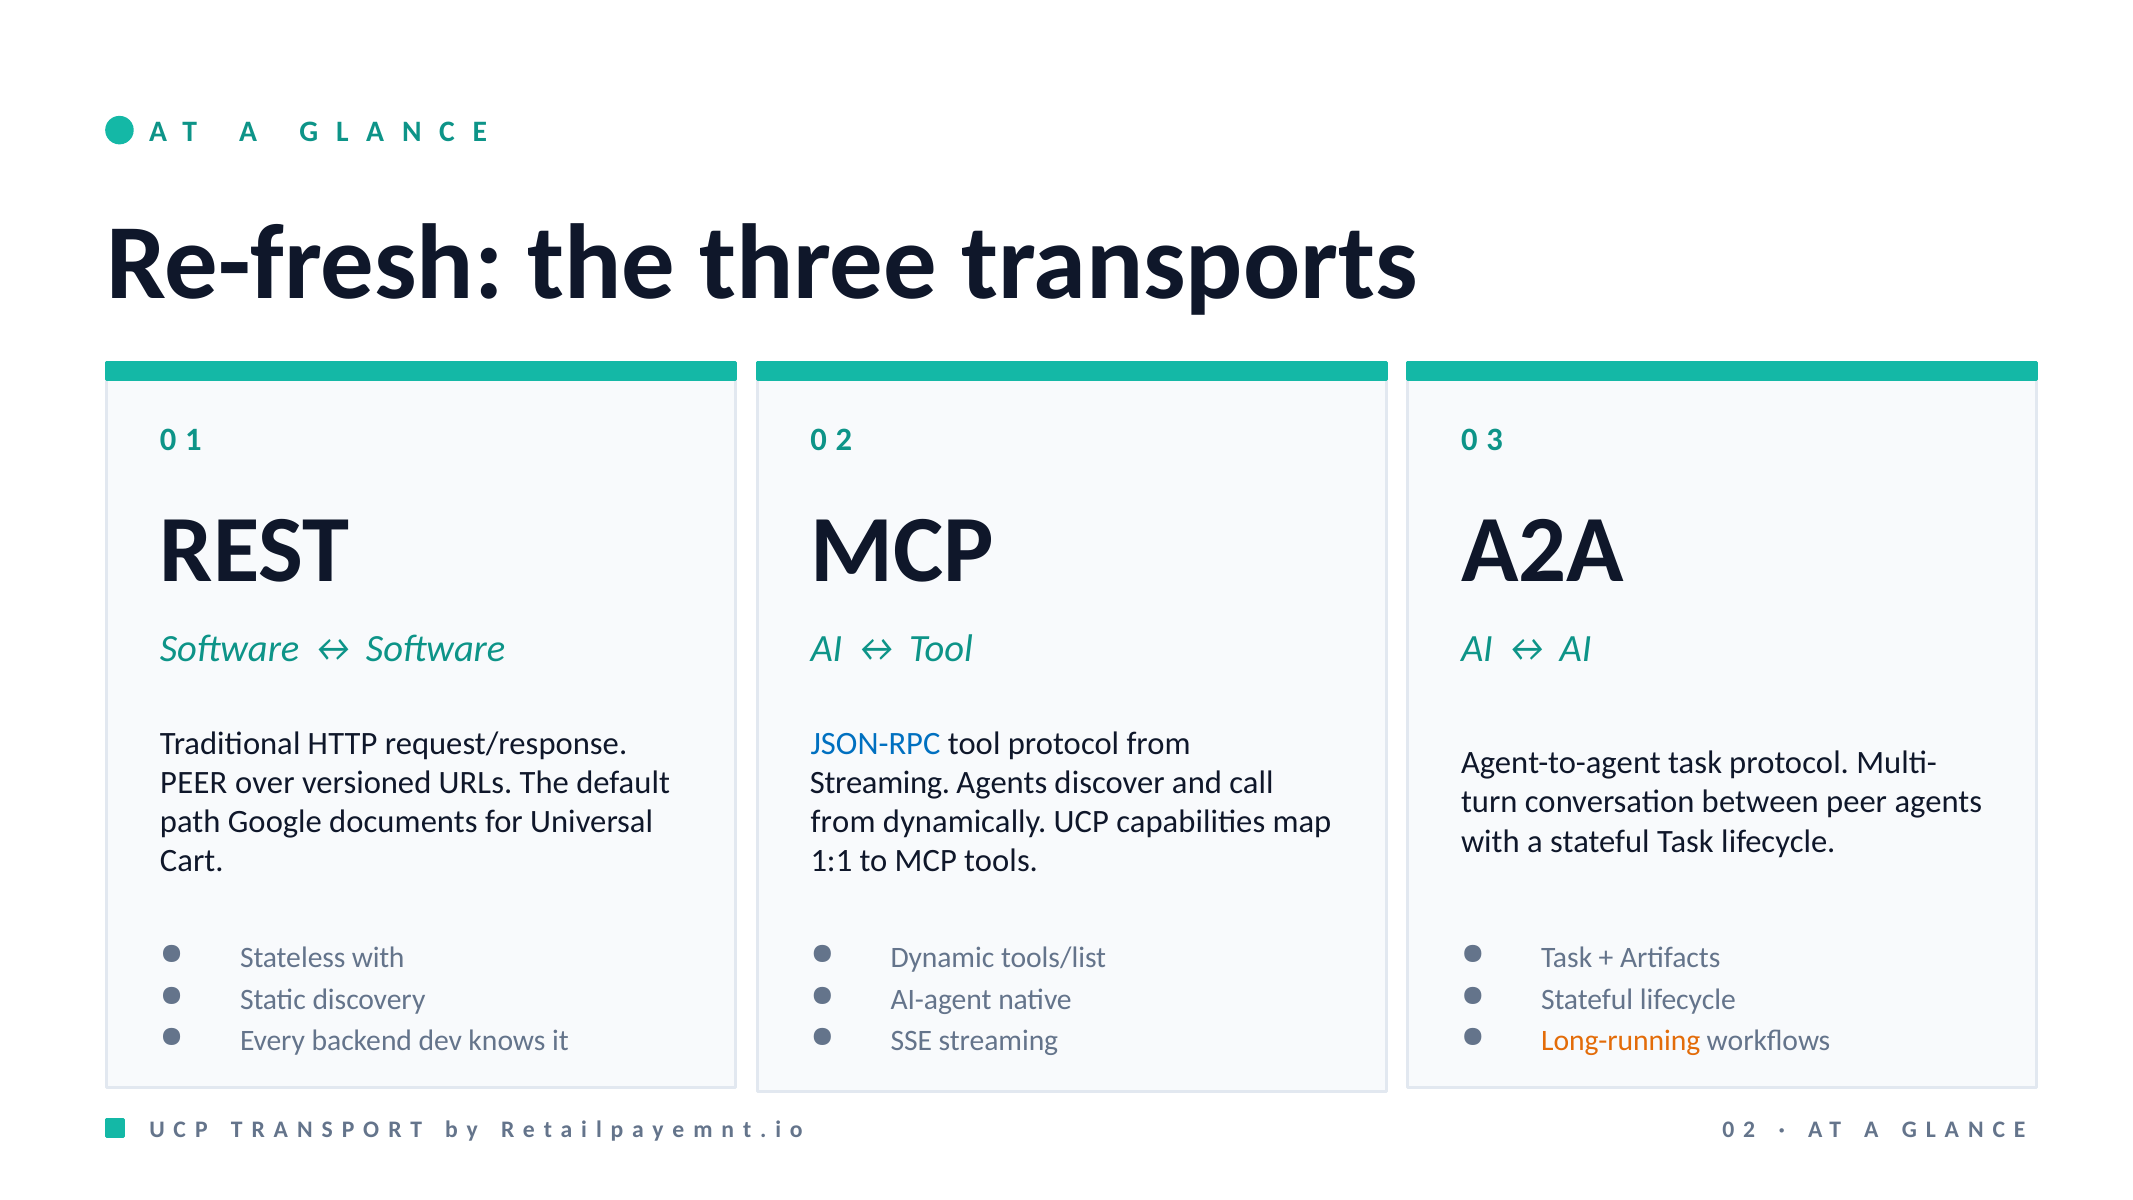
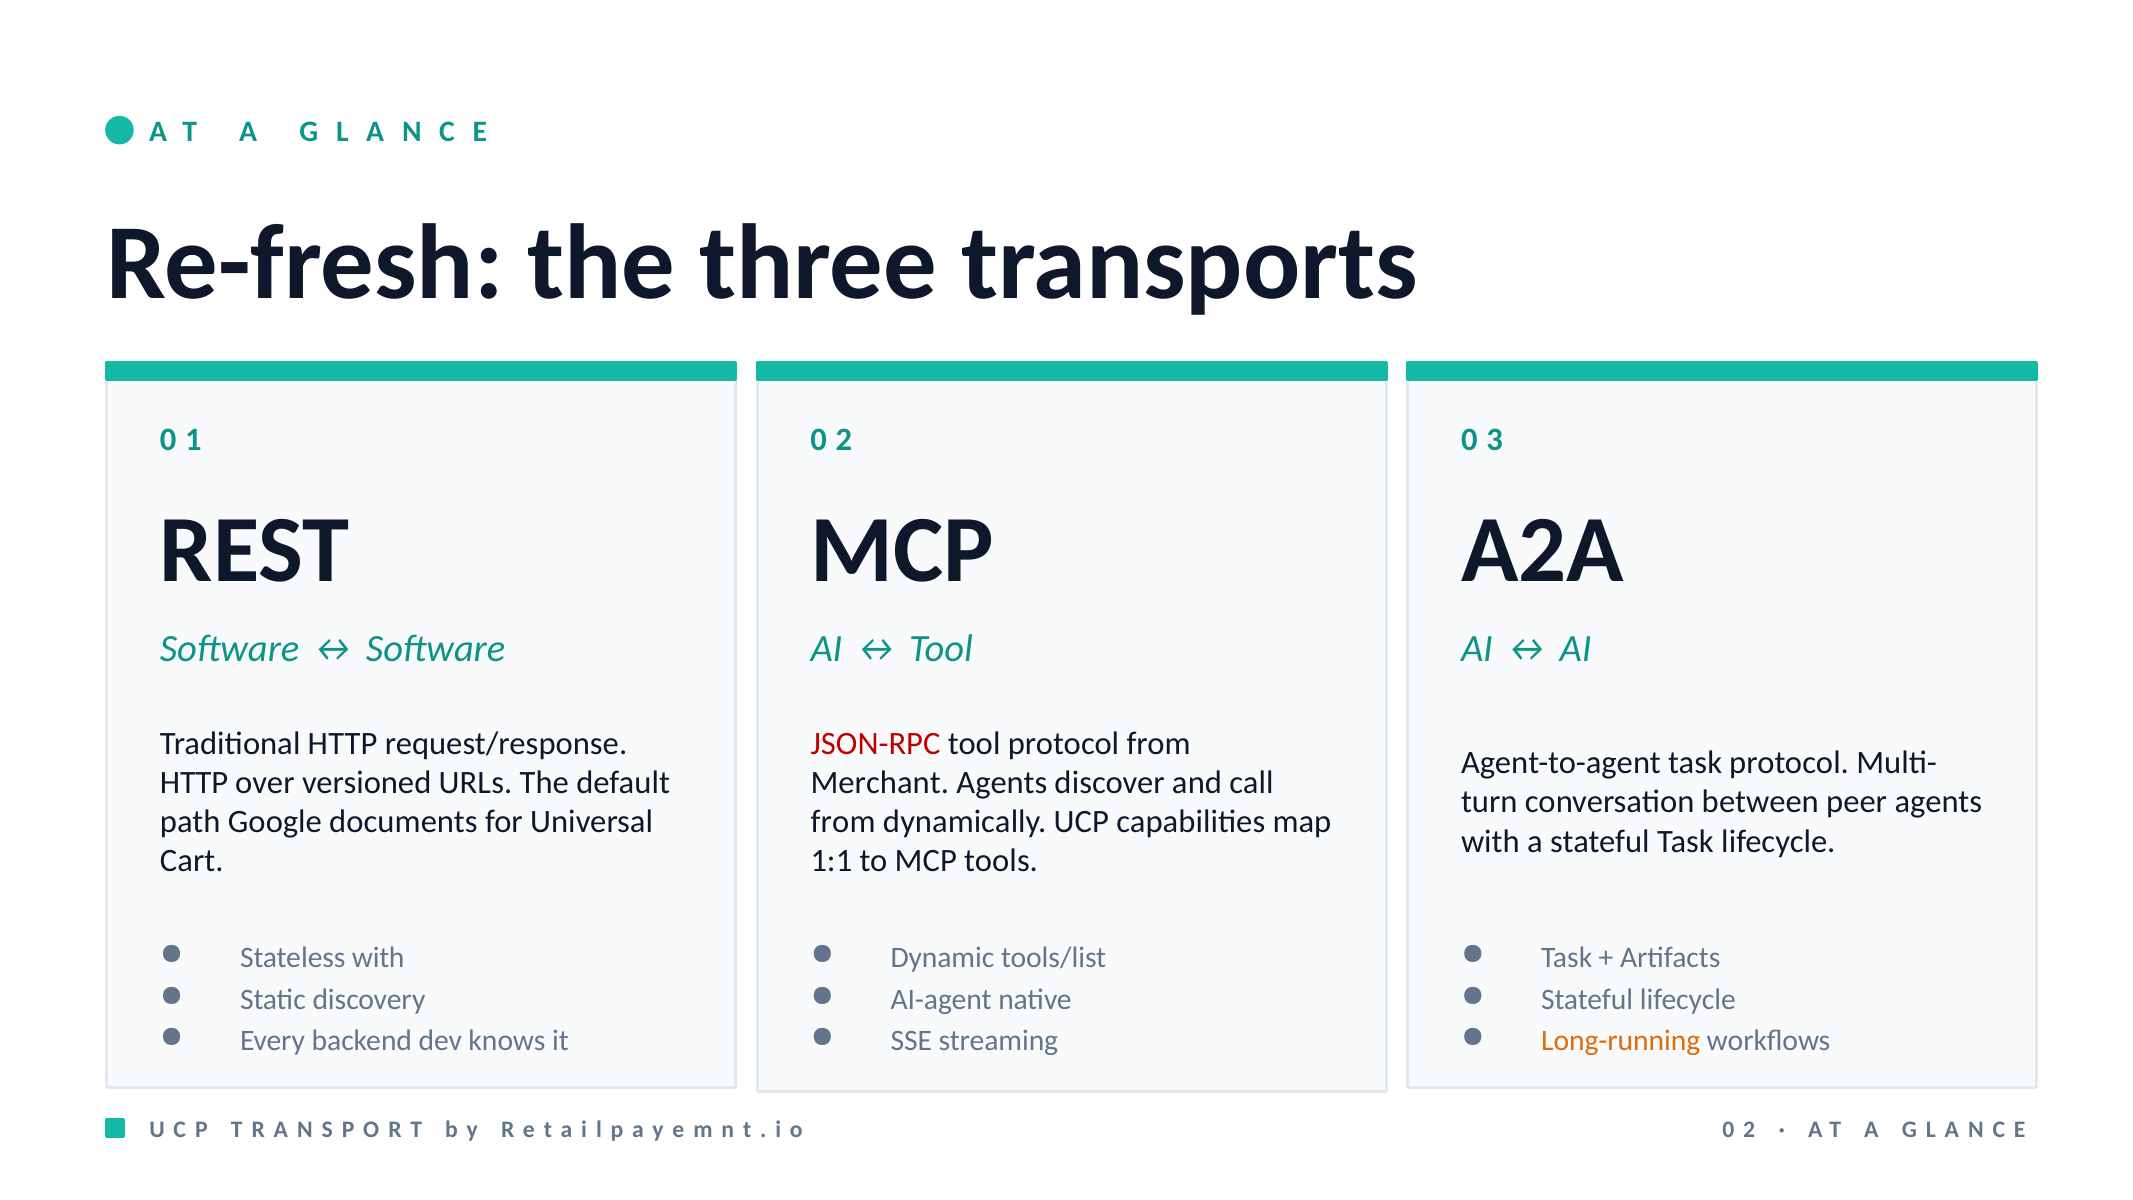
JSON-RPC colour: blue -> red
PEER at (194, 782): PEER -> HTTP
Streaming at (880, 782): Streaming -> Merchant
